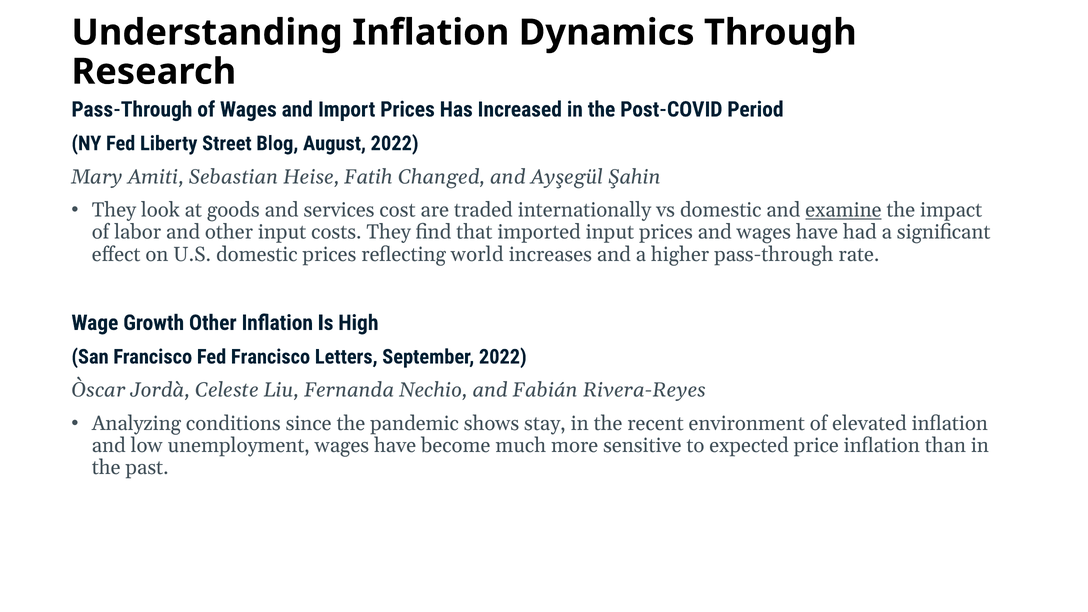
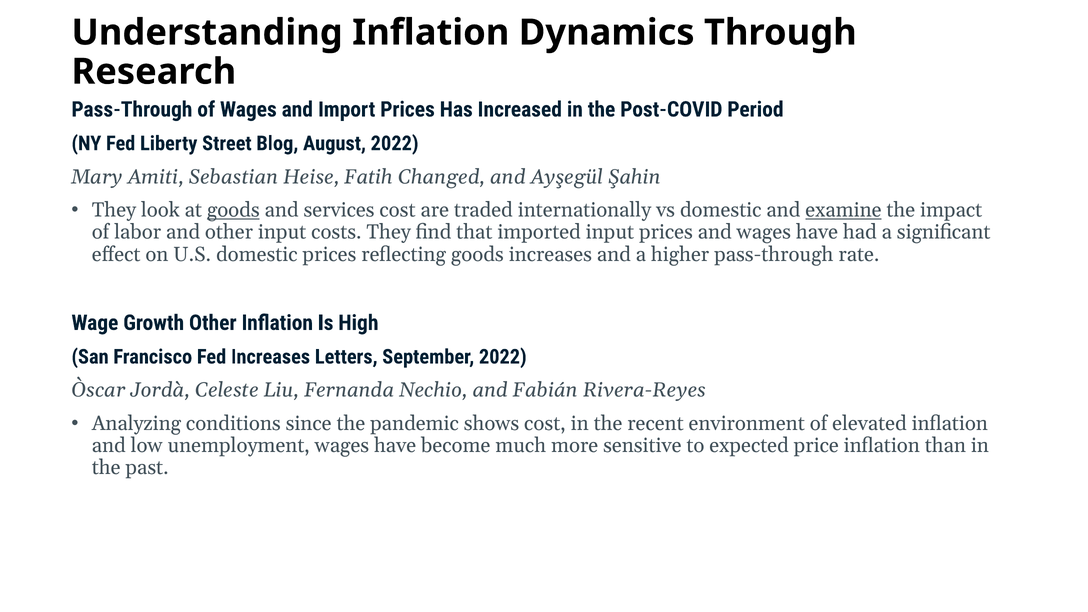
goods at (233, 210) underline: none -> present
reflecting world: world -> goods
Fed Francisco: Francisco -> Increases
shows stay: stay -> cost
